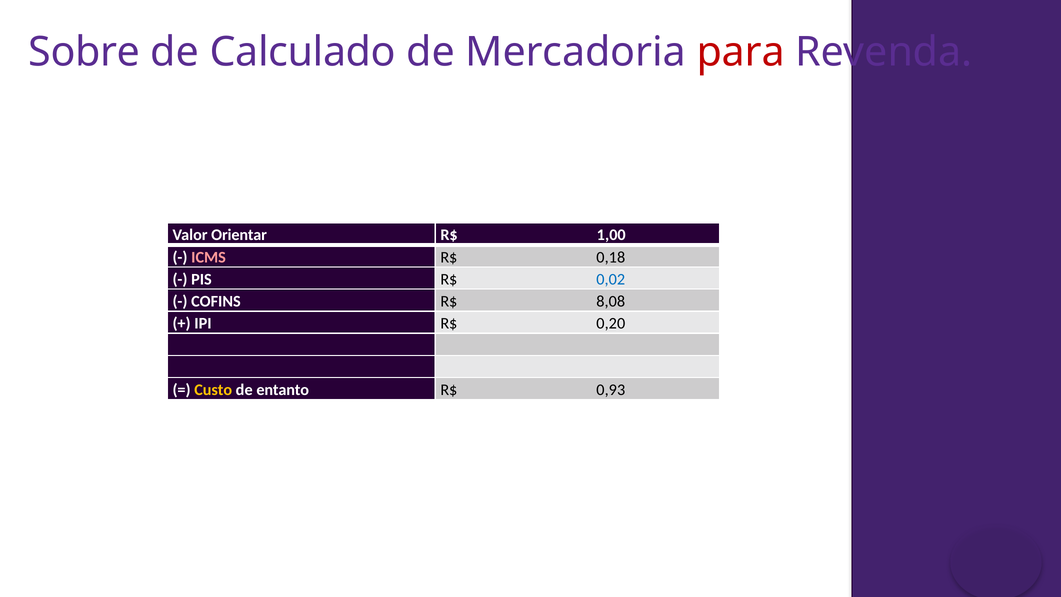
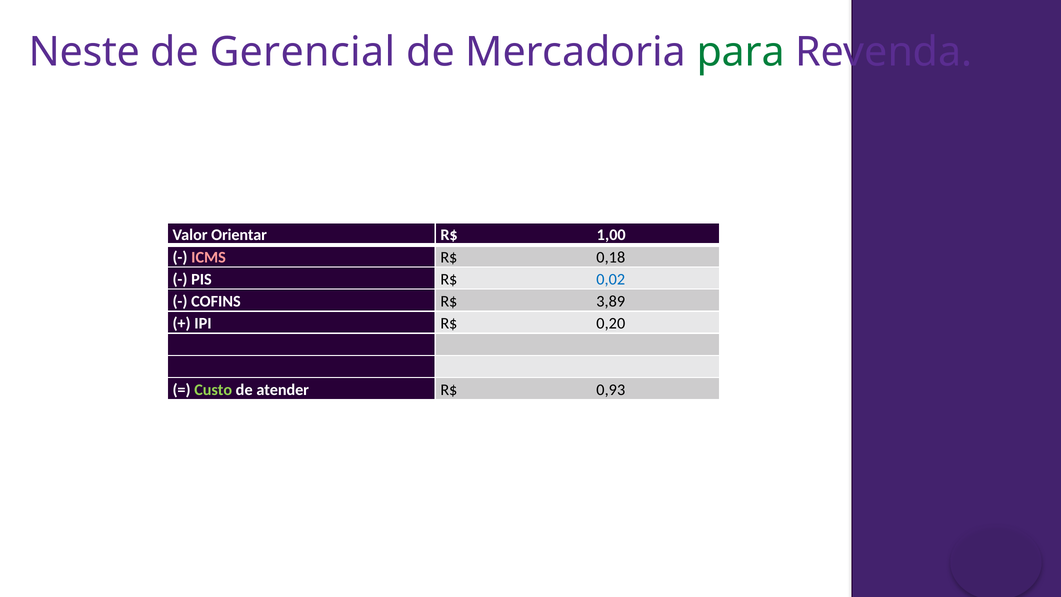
Sobre: Sobre -> Neste
Calculado: Calculado -> Gerencial
para colour: red -> green
8,08: 8,08 -> 3,89
Custo colour: yellow -> light green
entanto: entanto -> atender
